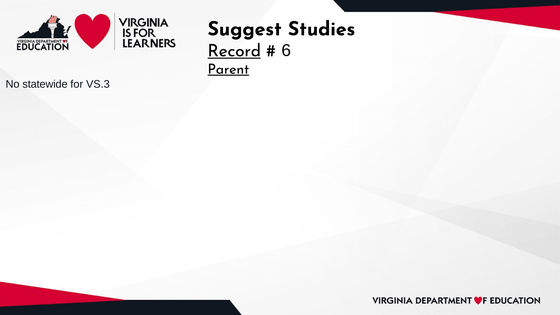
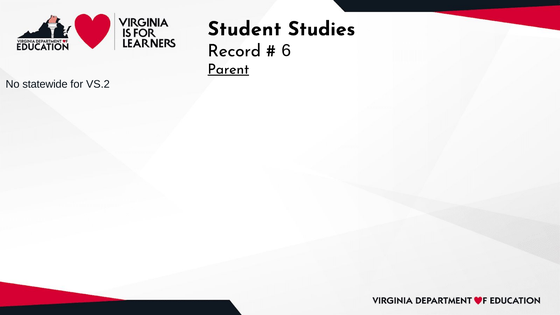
Suggest: Suggest -> Student
Record underline: present -> none
VS.3: VS.3 -> VS.2
